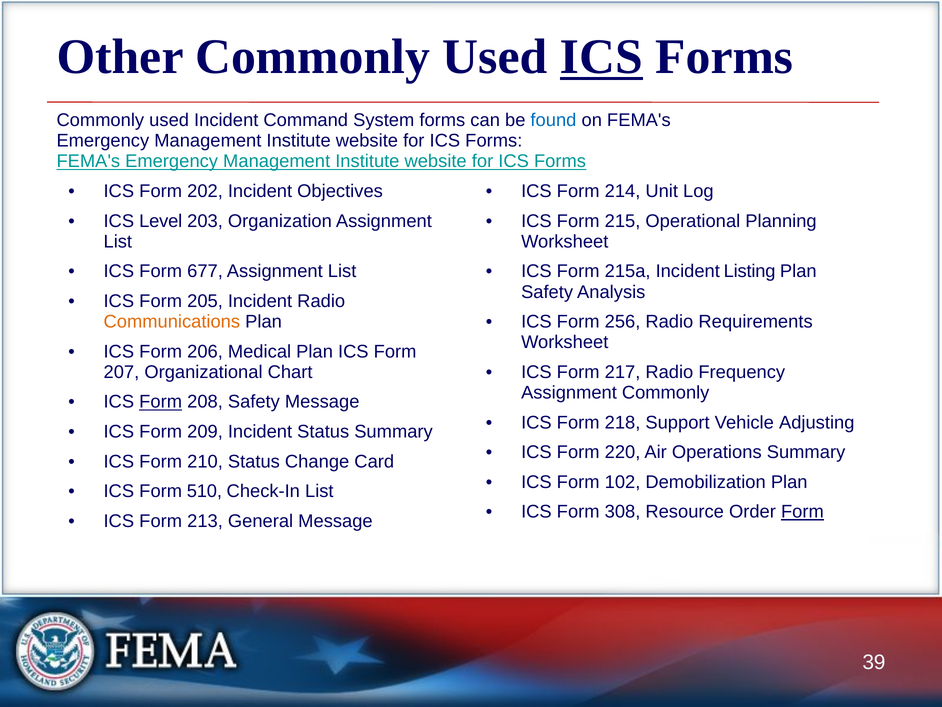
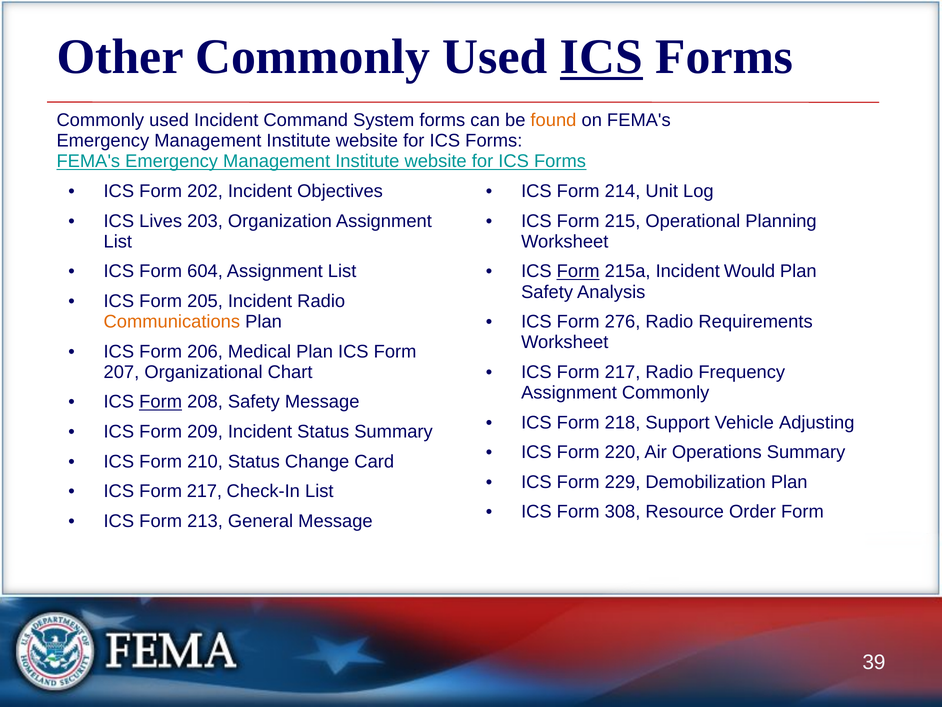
found colour: blue -> orange
Level: Level -> Lives
677: 677 -> 604
Form at (578, 271) underline: none -> present
Listing: Listing -> Would
256: 256 -> 276
102: 102 -> 229
510 at (204, 491): 510 -> 217
Form at (802, 511) underline: present -> none
